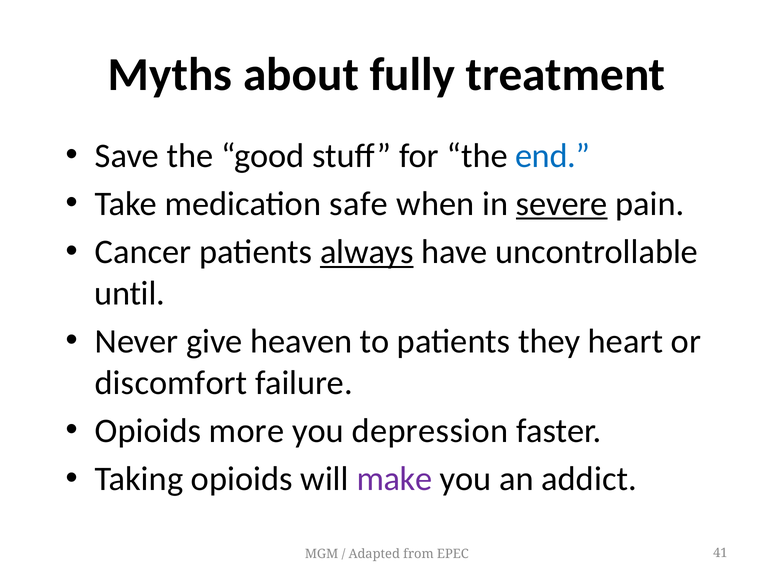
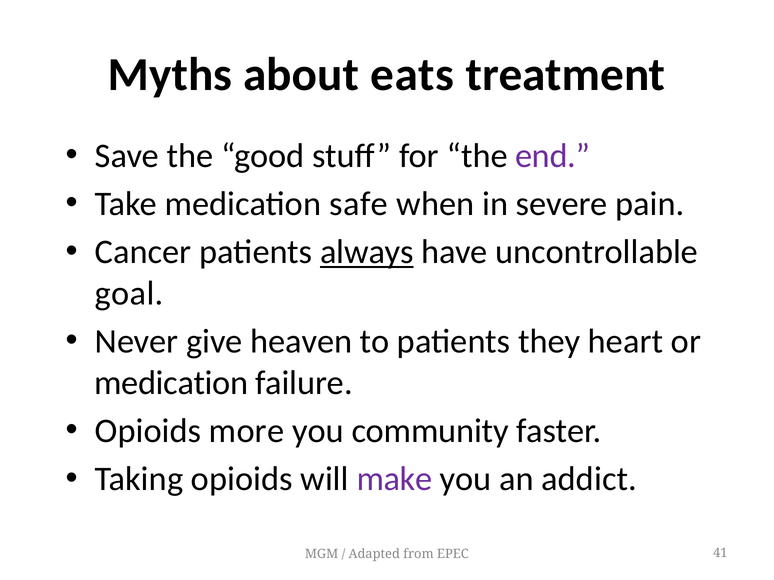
fully: fully -> eats
end colour: blue -> purple
severe underline: present -> none
until: until -> goal
discomfort at (171, 383): discomfort -> medication
depression: depression -> community
